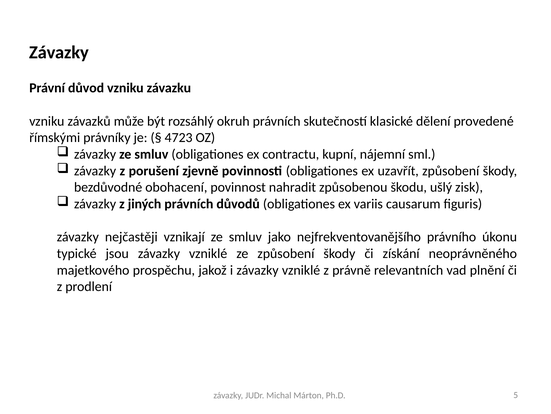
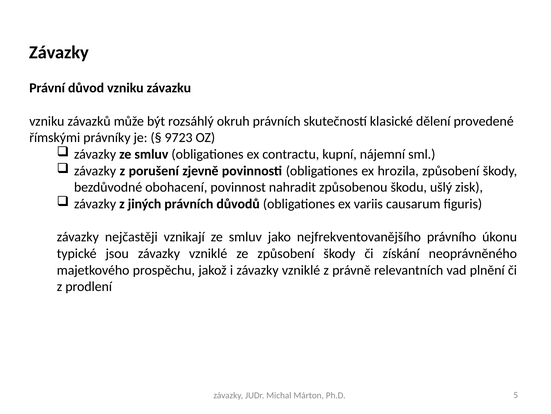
4723: 4723 -> 9723
uzavřít: uzavřít -> hrozila
